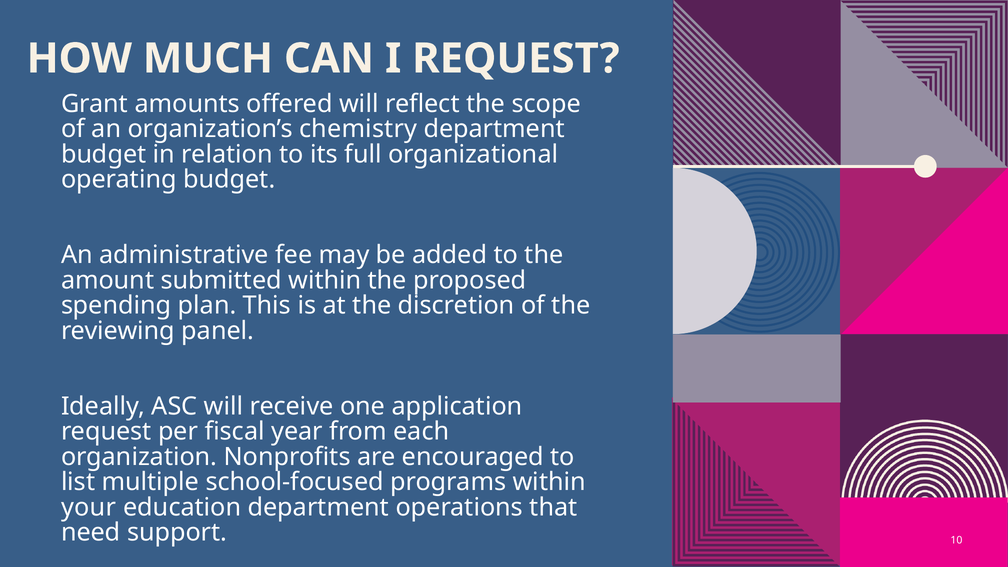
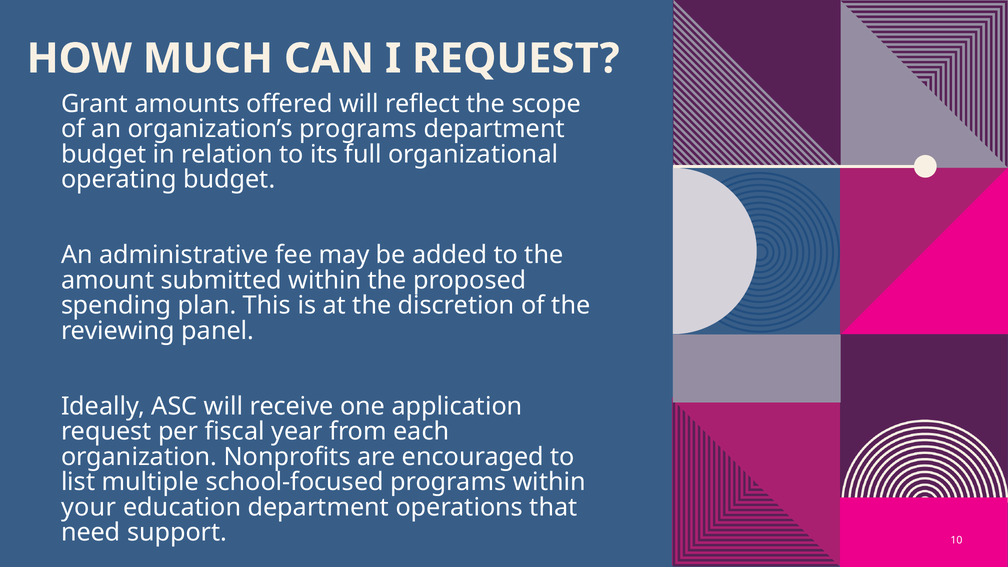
organization’s chemistry: chemistry -> programs
